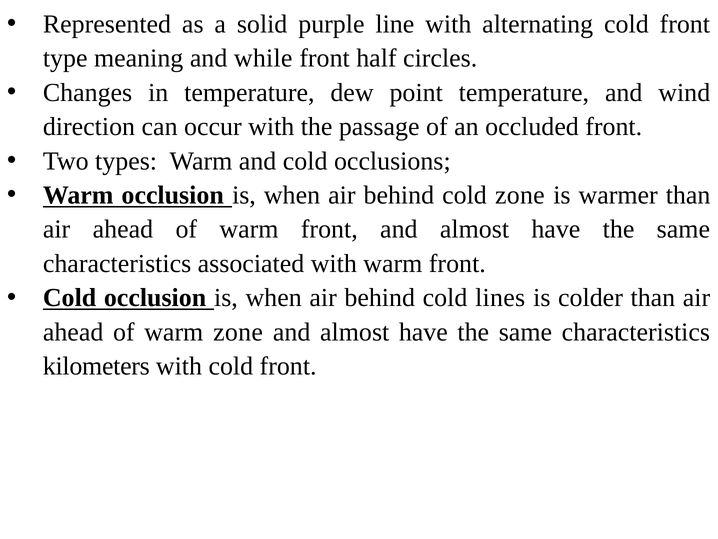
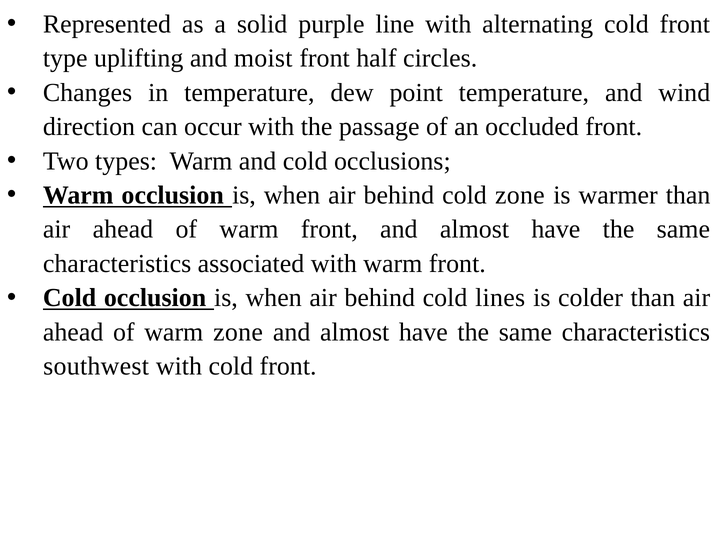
meaning: meaning -> uplifting
while: while -> moist
kilometers: kilometers -> southwest
